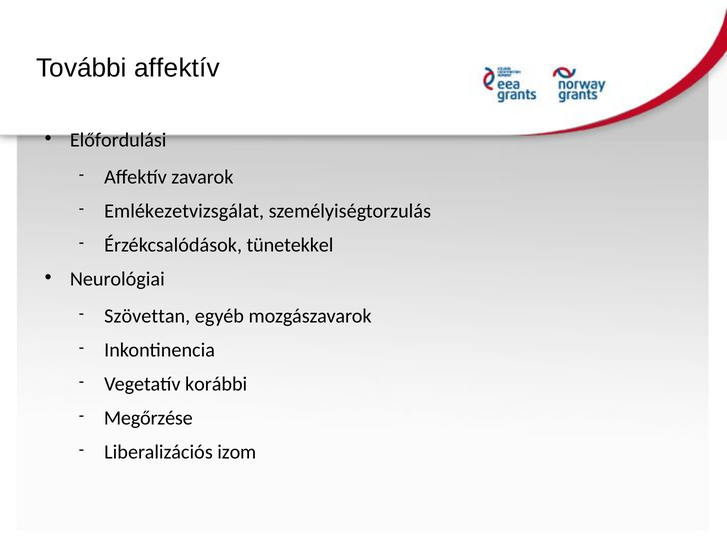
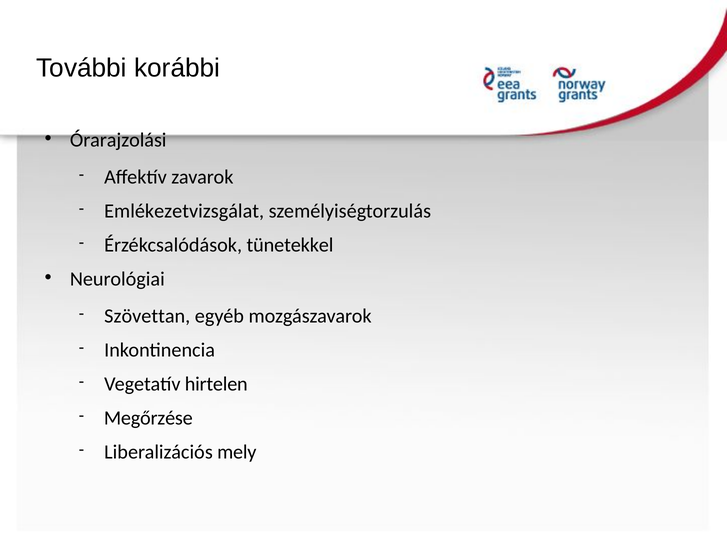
További affektív: affektív -> korábbi
Előfordulási: Előfordulási -> Órarajzolási
korábbi: korábbi -> hirtelen
izom: izom -> mely
